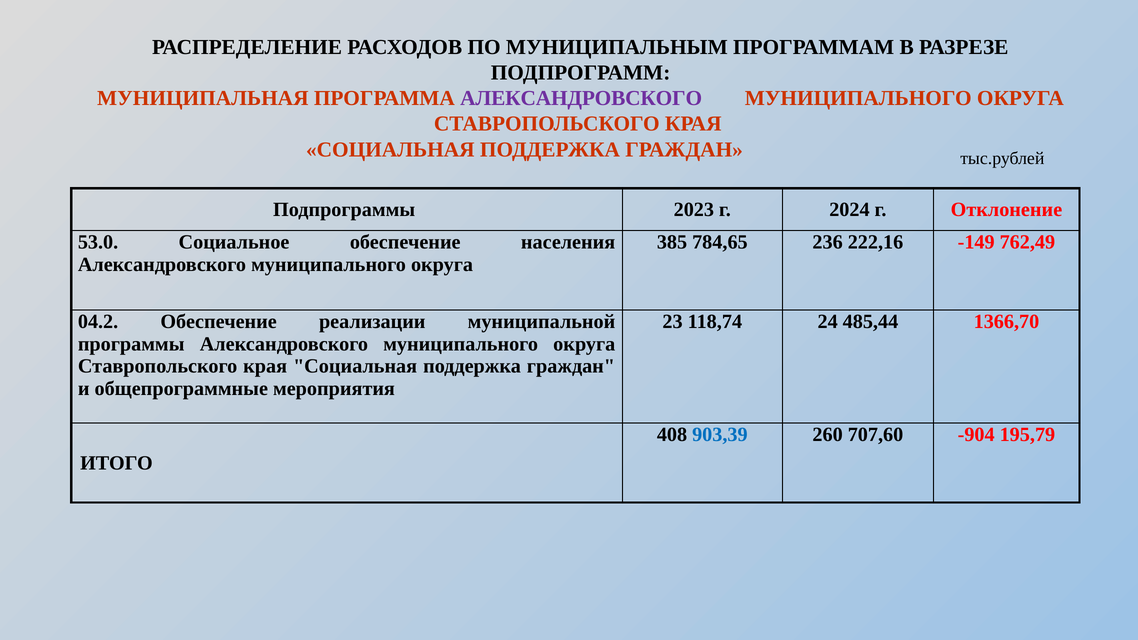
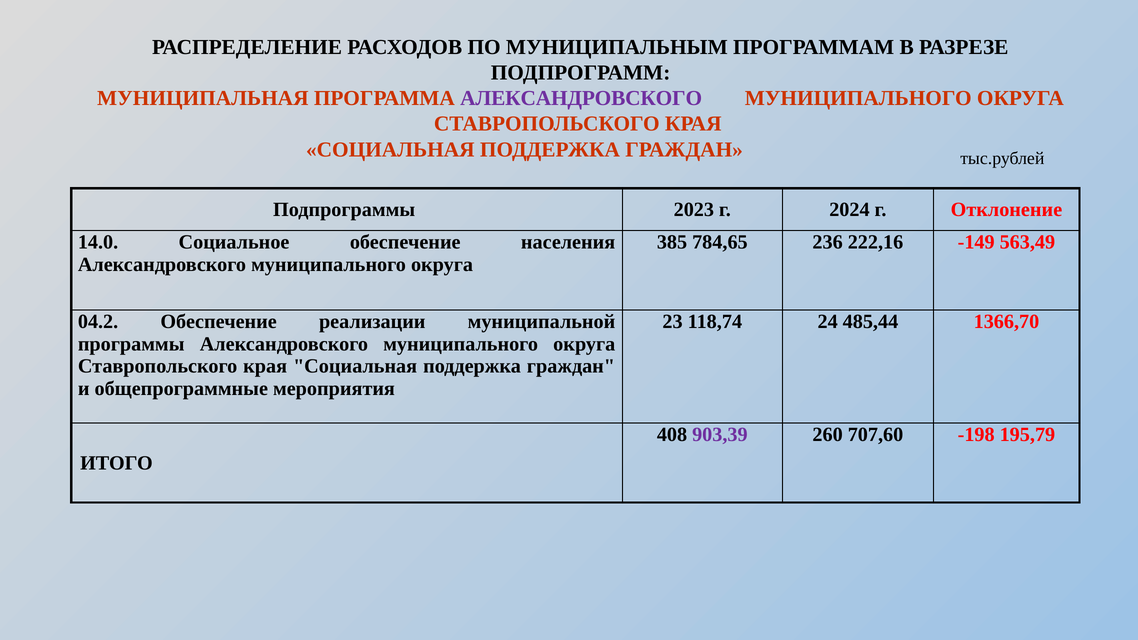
53.0: 53.0 -> 14.0
762,49: 762,49 -> 563,49
903,39 colour: blue -> purple
-904: -904 -> -198
